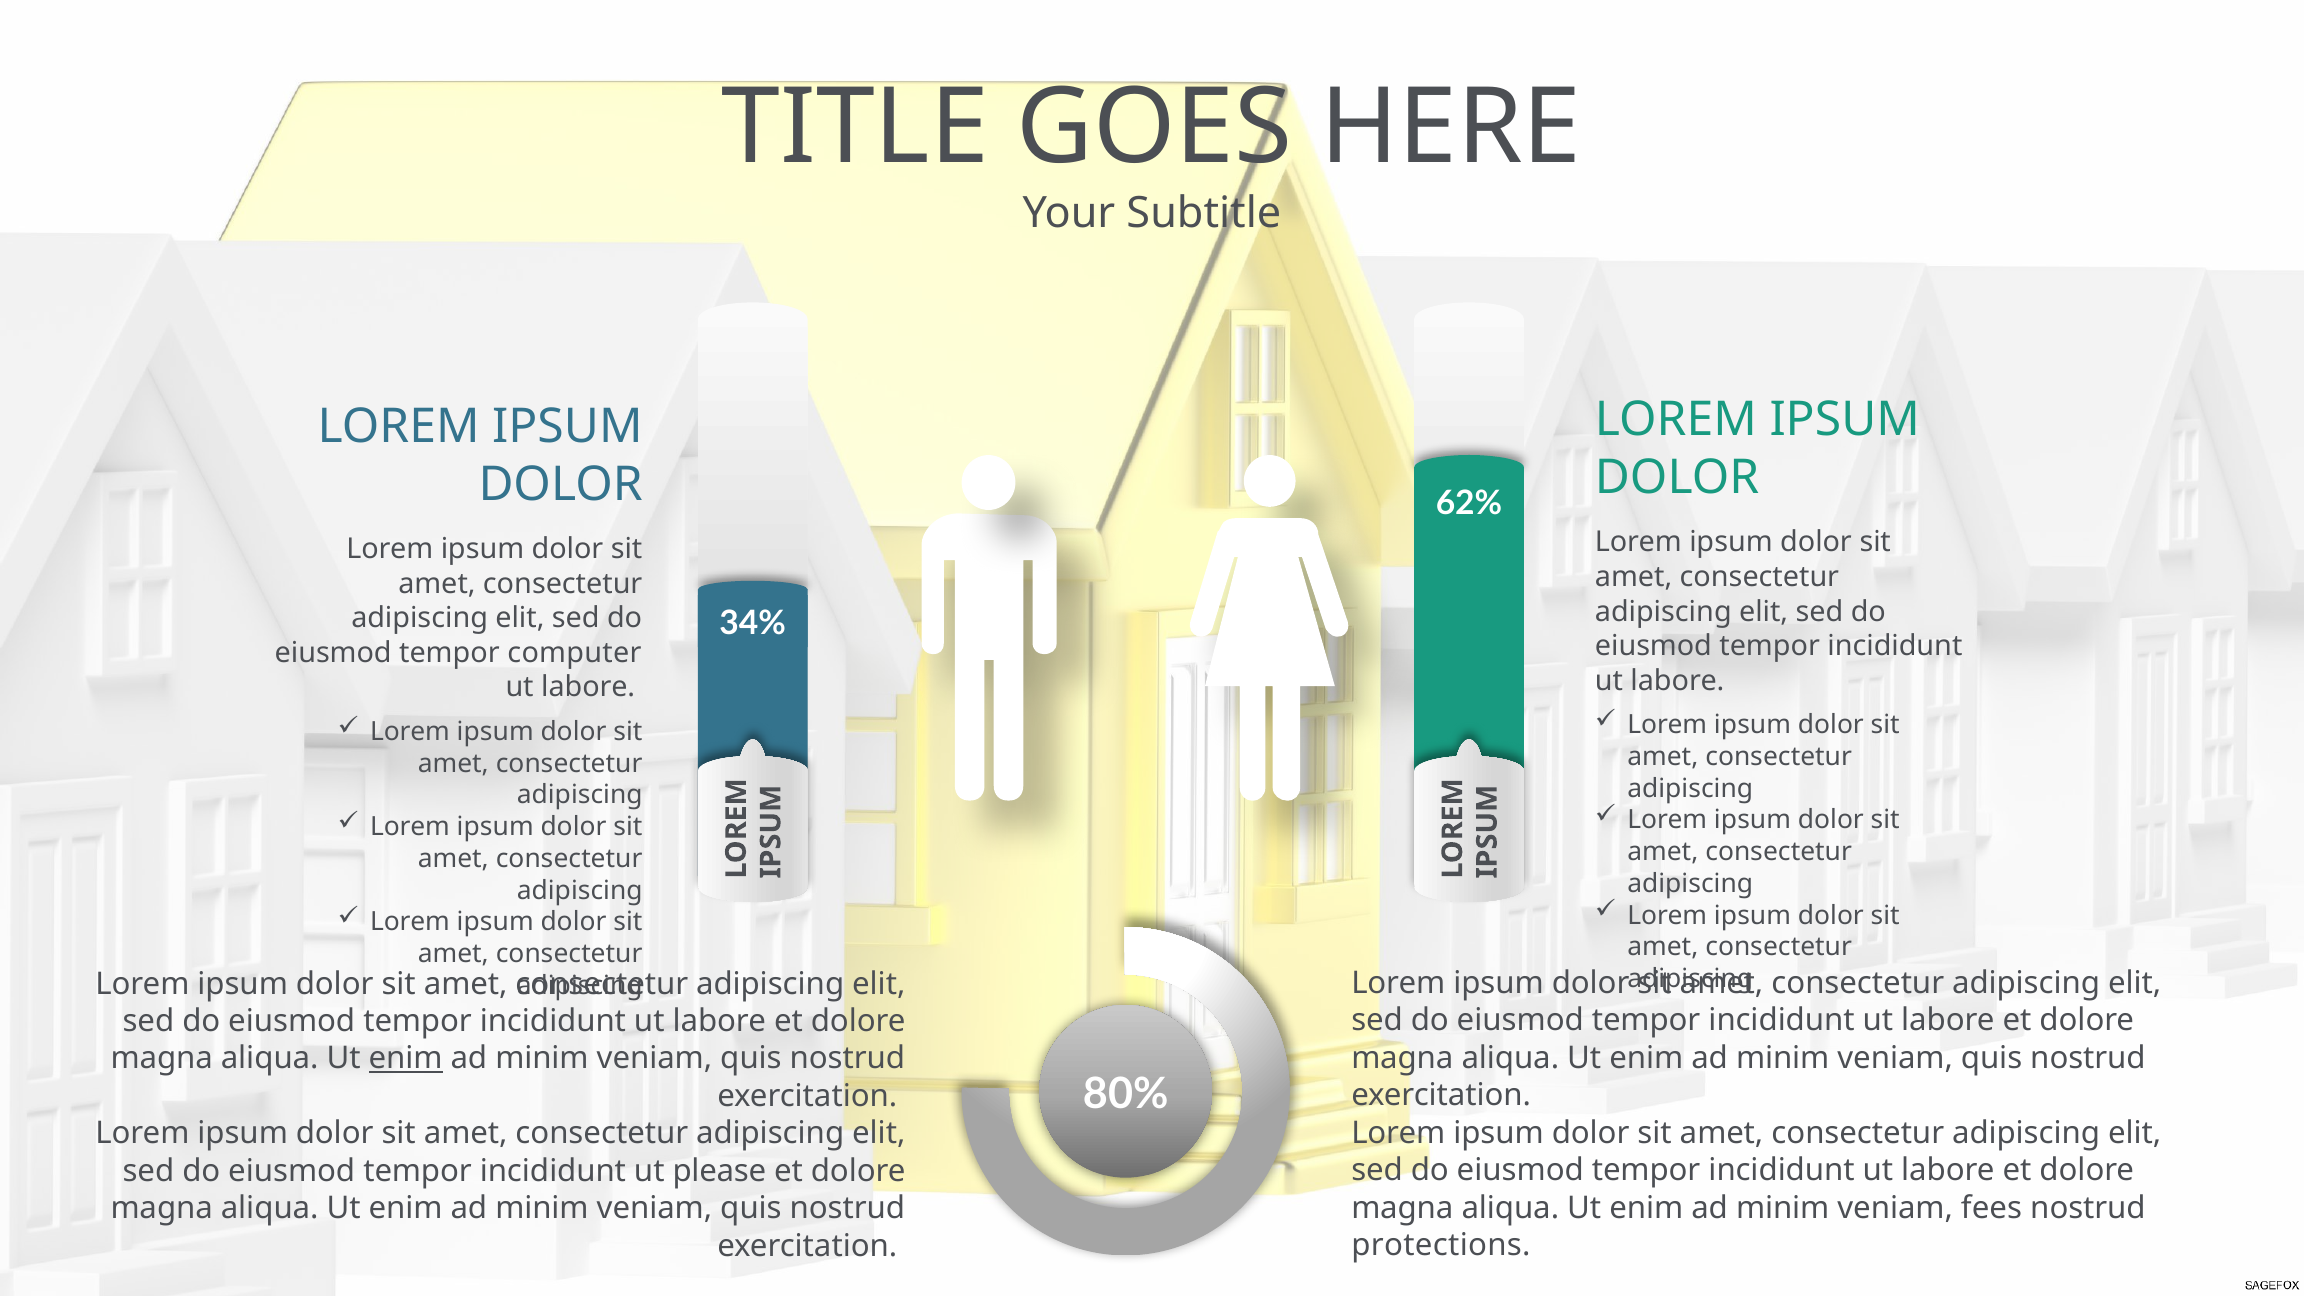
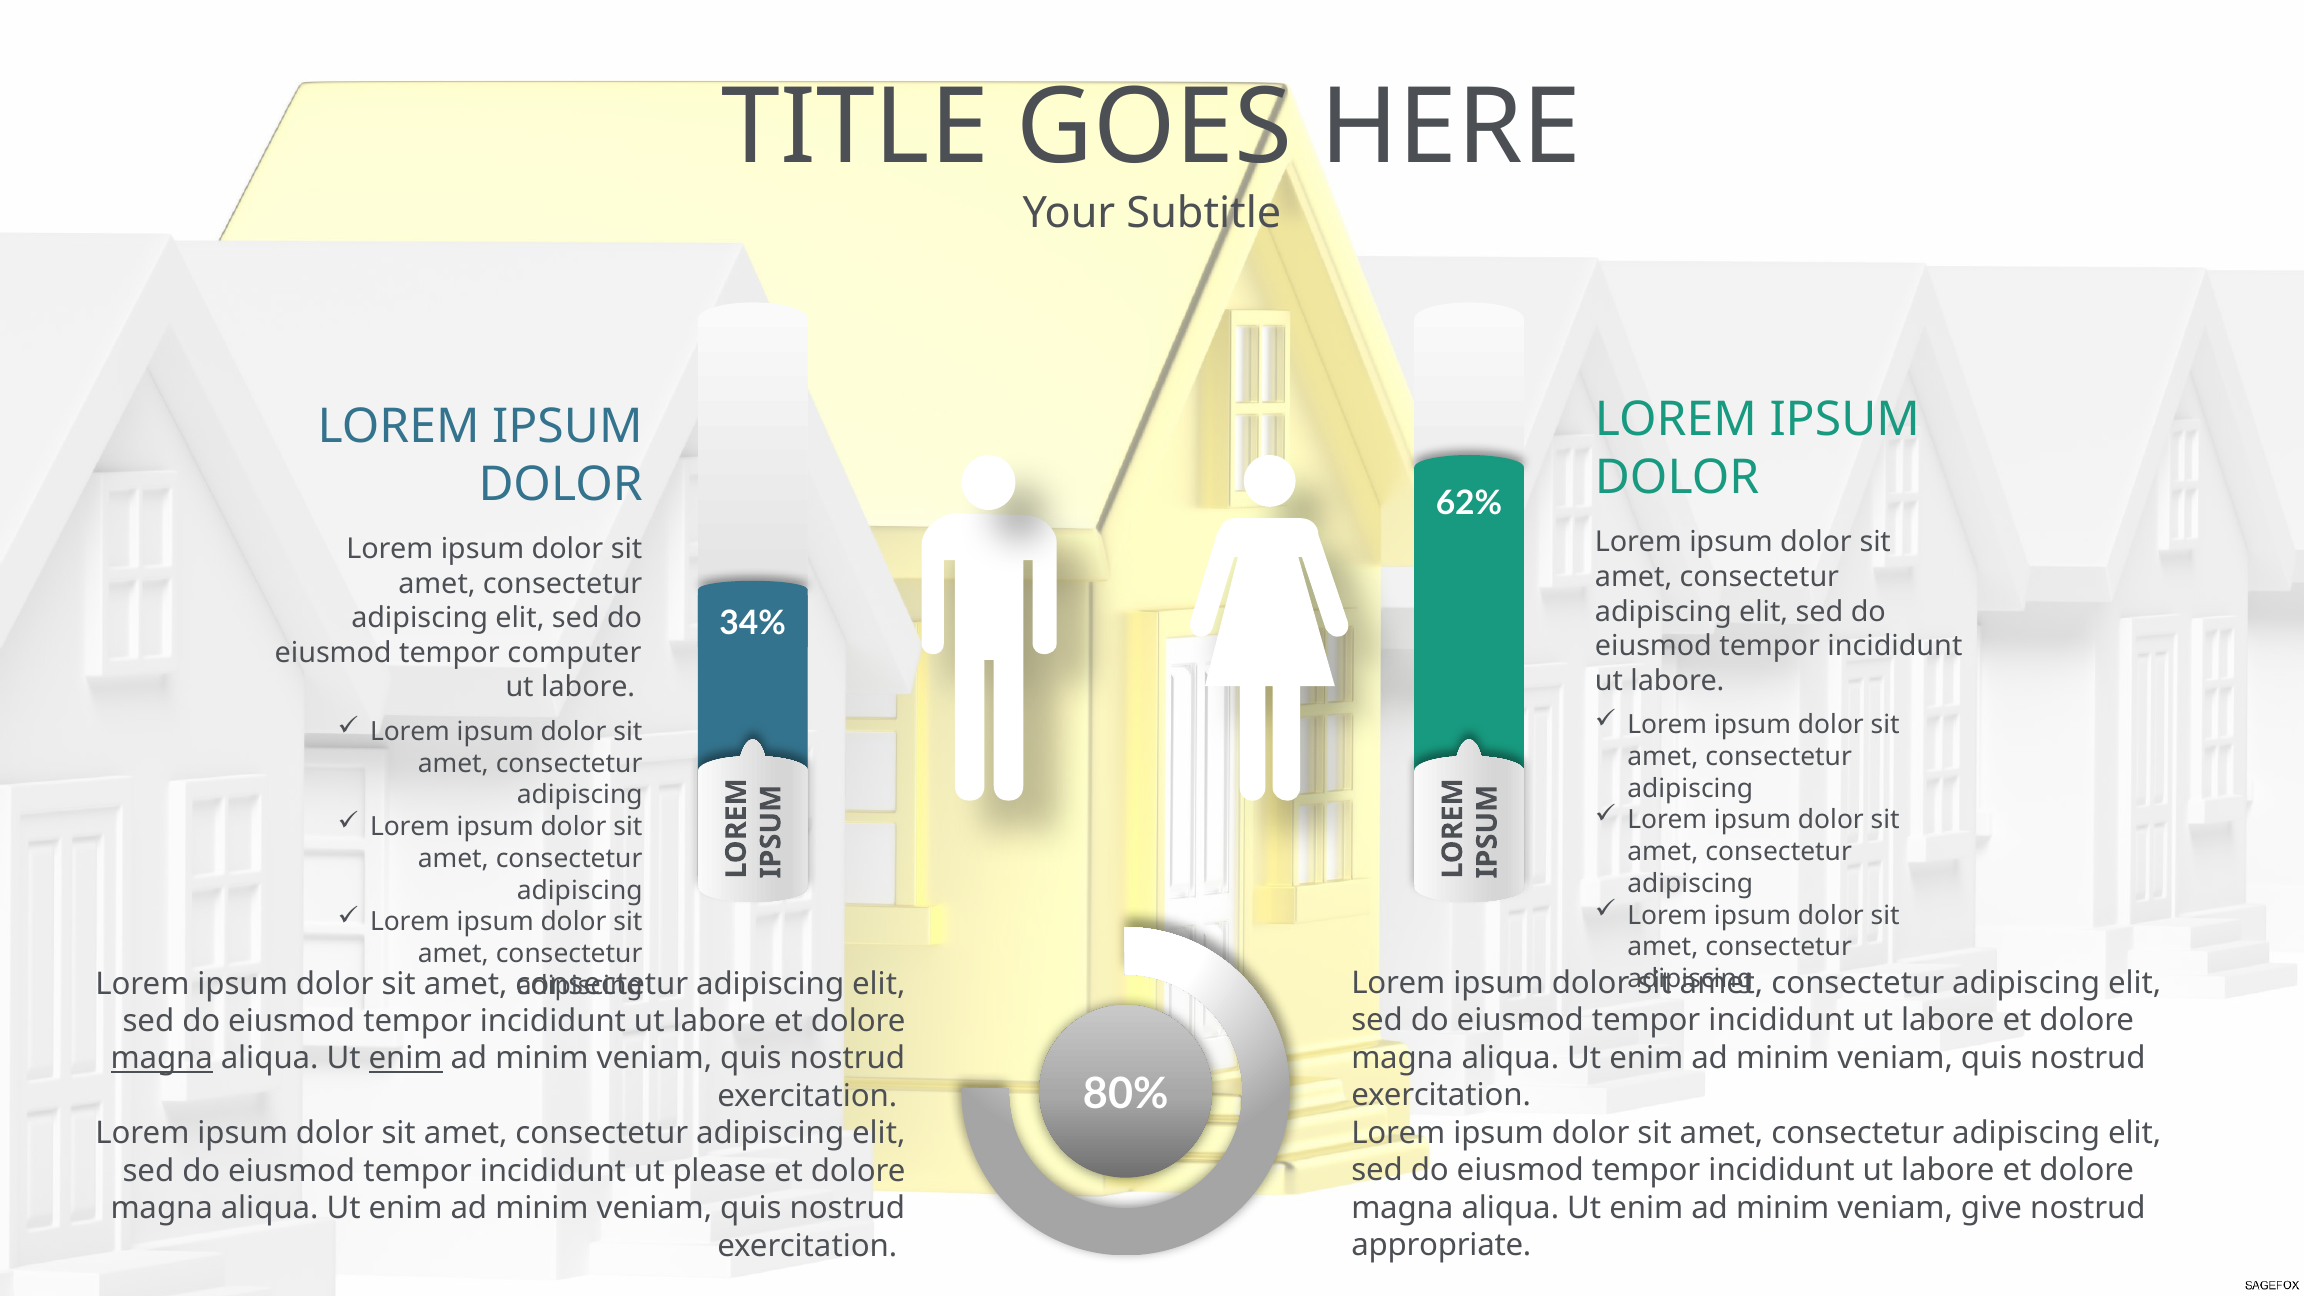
magna at (162, 1059) underline: none -> present
fees: fees -> give
protections: protections -> appropriate
